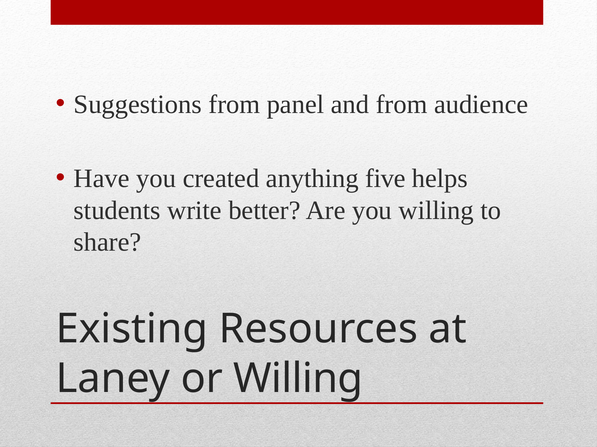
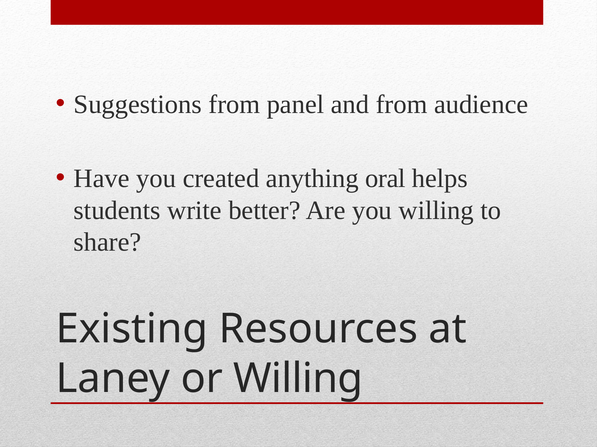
five: five -> oral
